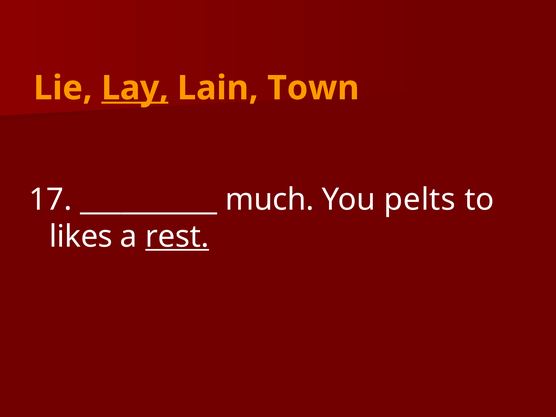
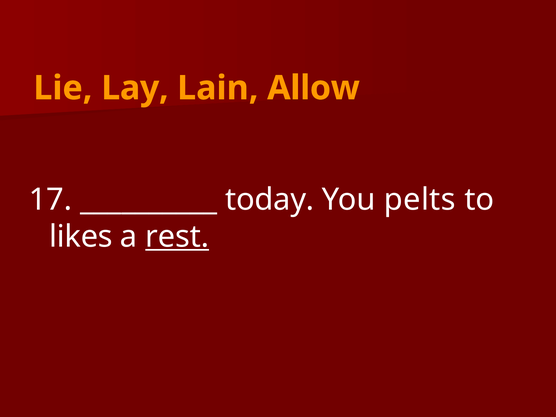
Lay underline: present -> none
Town: Town -> Allow
much: much -> today
